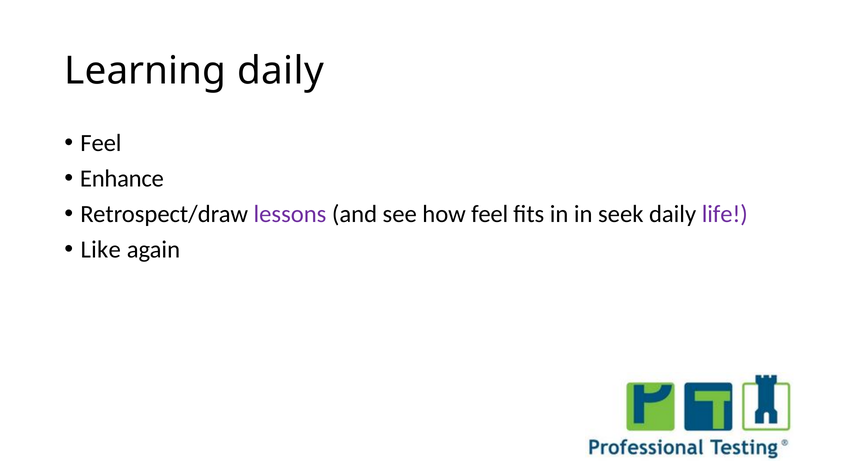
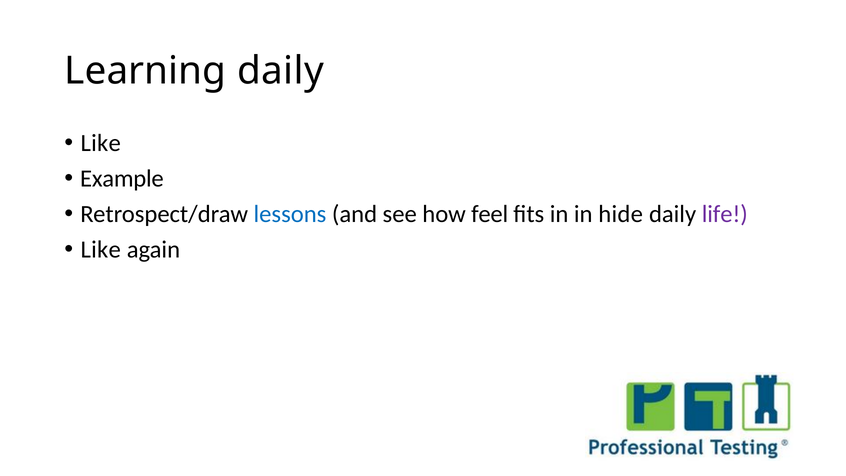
Feel at (101, 143): Feel -> Like
Enhance: Enhance -> Example
lessons colour: purple -> blue
seek: seek -> hide
